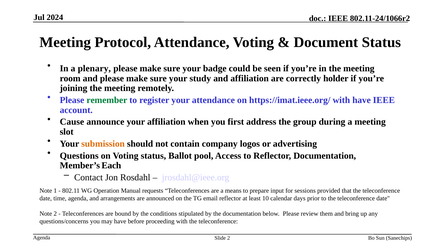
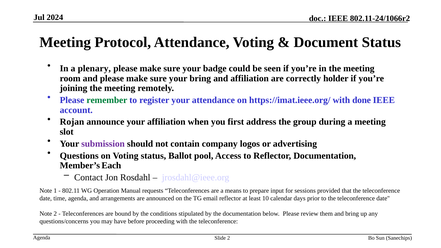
your study: study -> bring
with have: have -> done
Cause: Cause -> Rojan
submission colour: orange -> purple
